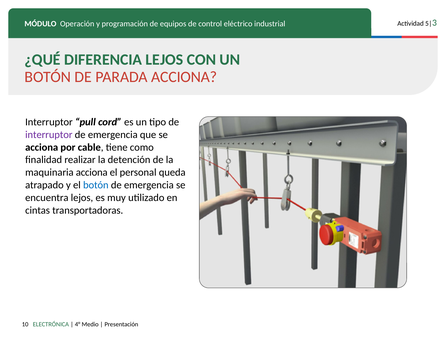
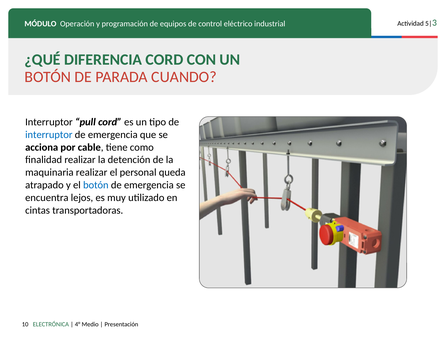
DIFERENCIA LEJOS: LEJOS -> CORD
PARADA ACCIONA: ACCIONA -> CUANDO
interruptor at (49, 135) colour: purple -> blue
maquinaria acciona: acciona -> realizar
